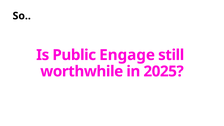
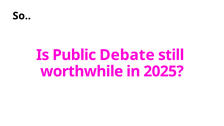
Engage: Engage -> Debate
